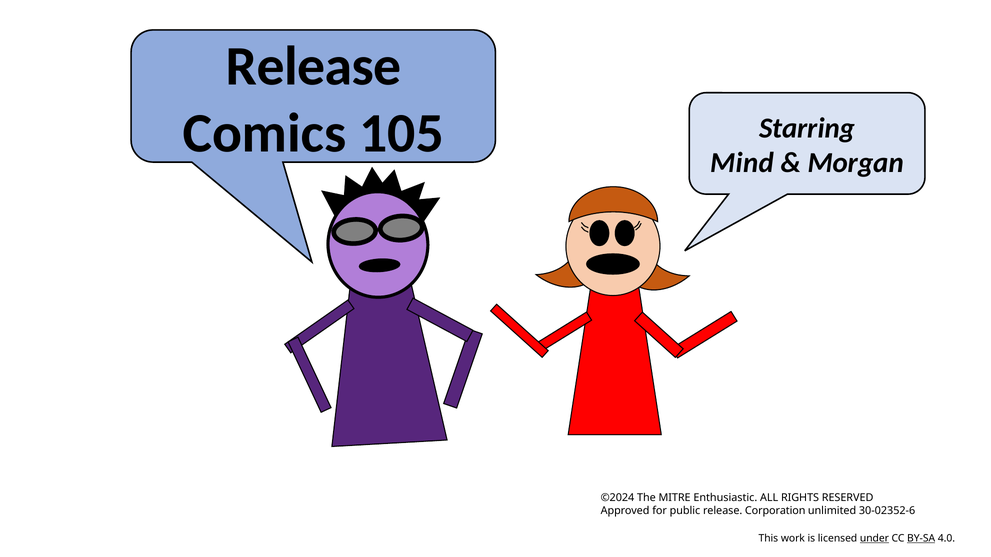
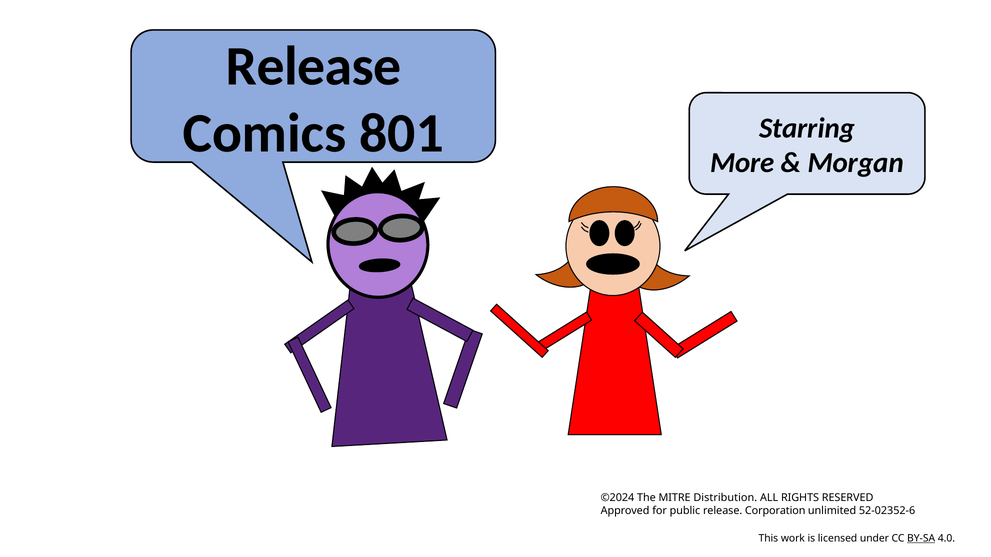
105: 105 -> 801
Mind: Mind -> More
Enthusiastic: Enthusiastic -> Distribution
30-02352-6: 30-02352-6 -> 52-02352-6
under underline: present -> none
